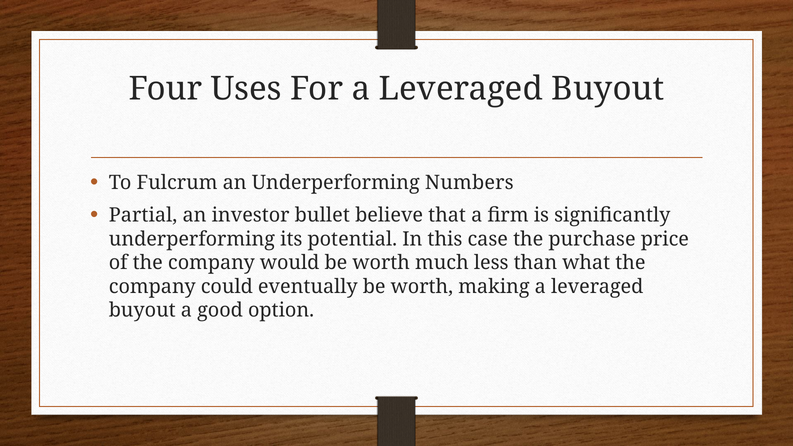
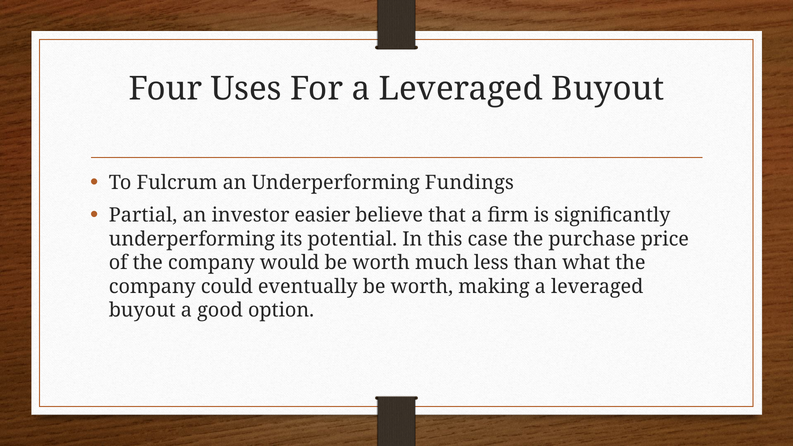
Numbers: Numbers -> Fundings
bullet: bullet -> easier
